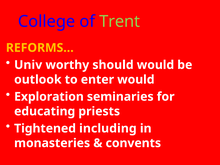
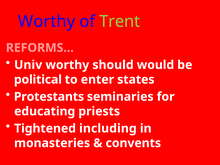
College at (47, 22): College -> Worthy
REFORMS… colour: yellow -> pink
outlook: outlook -> political
enter would: would -> states
Exploration: Exploration -> Protestants
